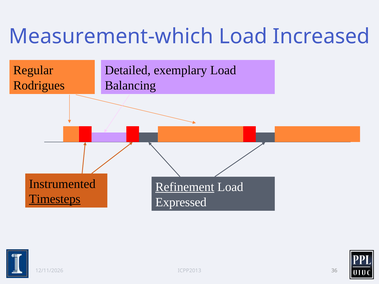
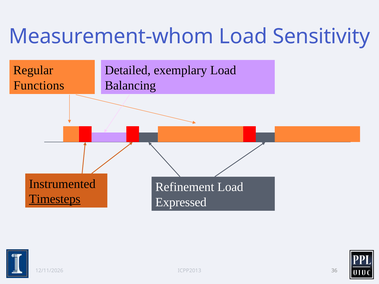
Measurement-which: Measurement-which -> Measurement-whom
Increased: Increased -> Sensitivity
Rodrigues: Rodrigues -> Functions
Refinement underline: present -> none
